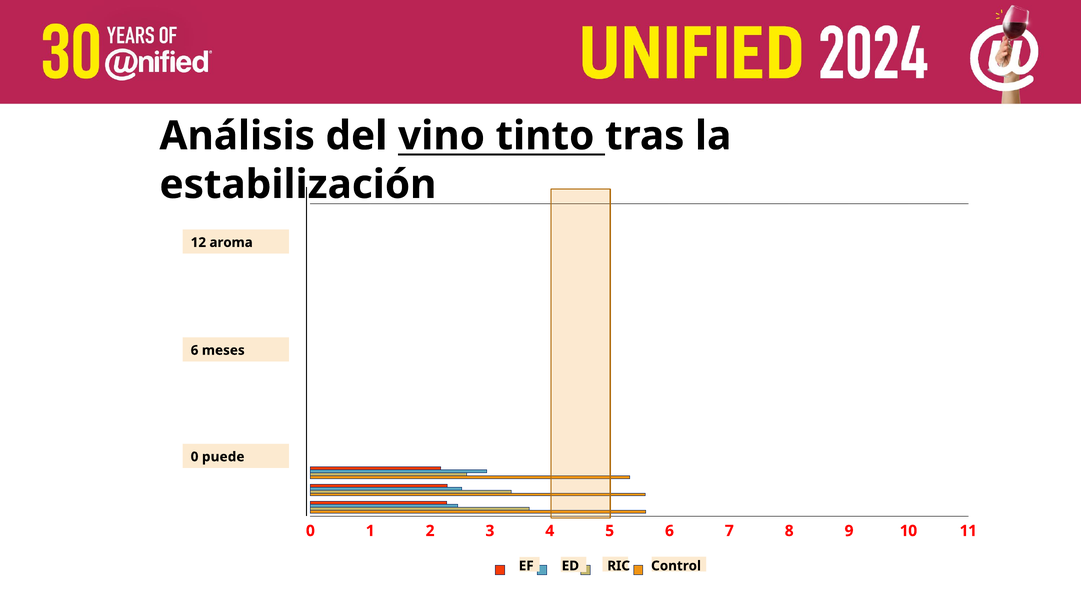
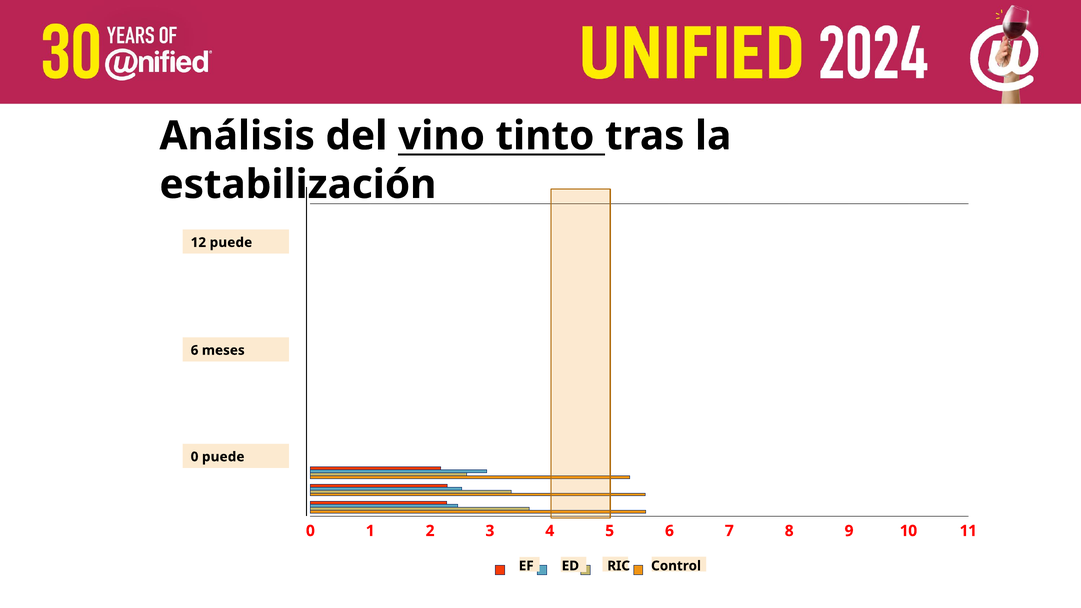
12 aroma: aroma -> puede
